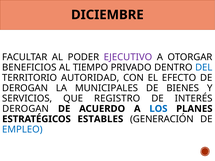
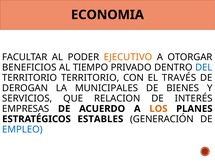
DICIEMBRE: DICIEMBRE -> ECONOMIA
EJECUTIVO colour: purple -> orange
TERRITORIO AUTORIDAD: AUTORIDAD -> TERRITORIO
EFECTO: EFECTO -> TRAVÉS
REGISTRO: REGISTRO -> RELACION
DEROGAN at (26, 109): DEROGAN -> EMPRESAS
LOS colour: blue -> orange
